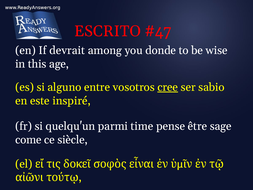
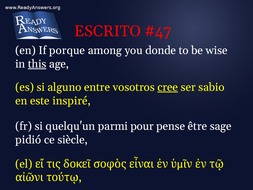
devrait: devrait -> porque
this underline: none -> present
time: time -> pour
come: come -> pidió
